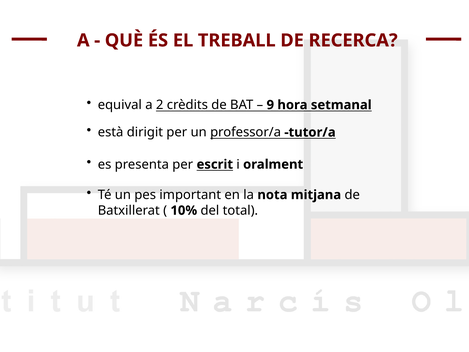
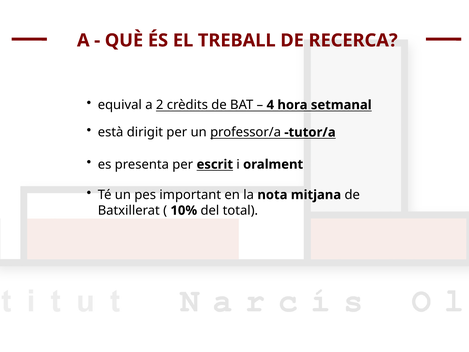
9: 9 -> 4
